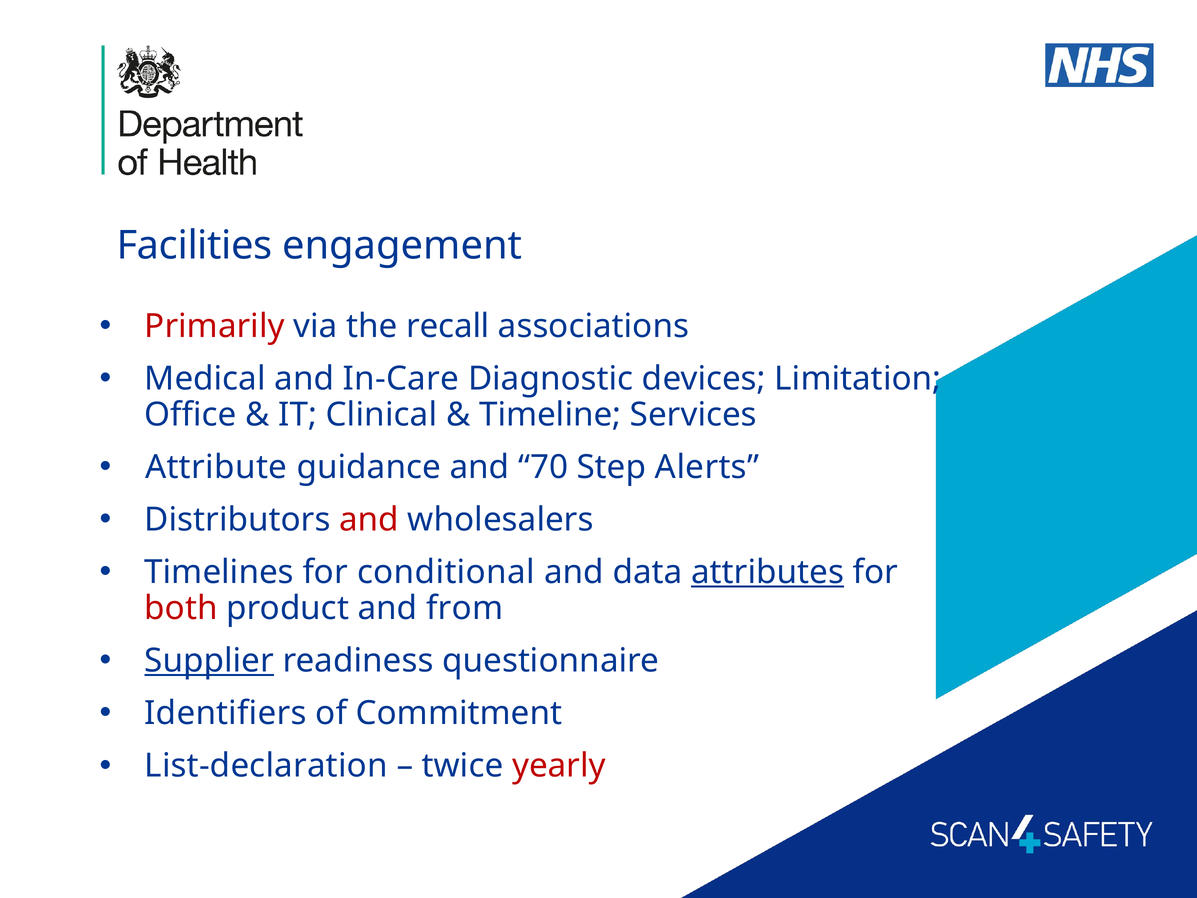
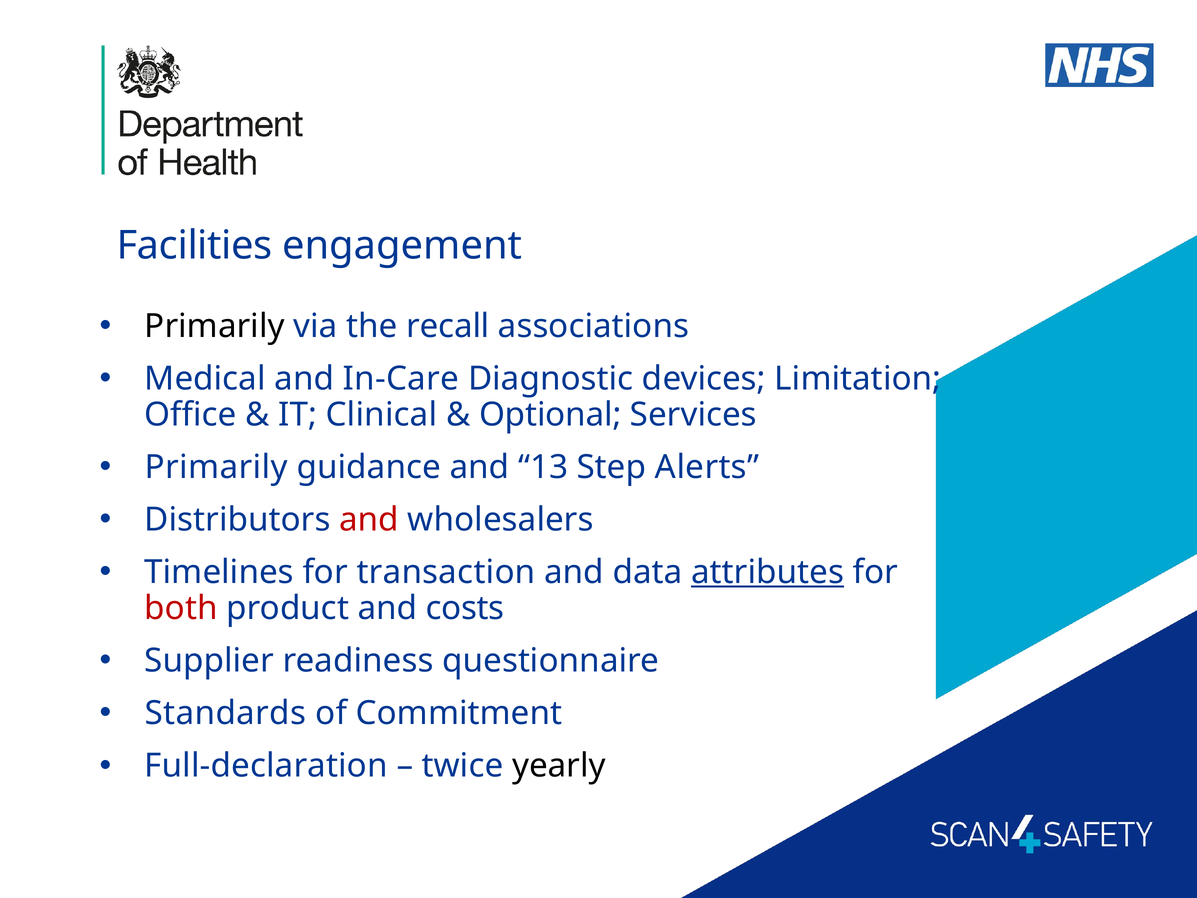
Primarily at (215, 326) colour: red -> black
Timeline: Timeline -> Optional
Attribute at (216, 467): Attribute -> Primarily
70: 70 -> 13
conditional: conditional -> transaction
from: from -> costs
Supplier underline: present -> none
Identifiers: Identifiers -> Standards
List-declaration: List-declaration -> Full-declaration
yearly colour: red -> black
